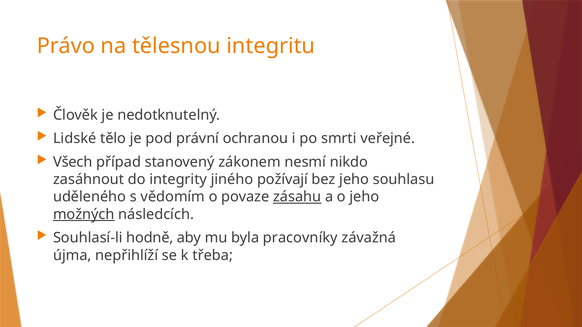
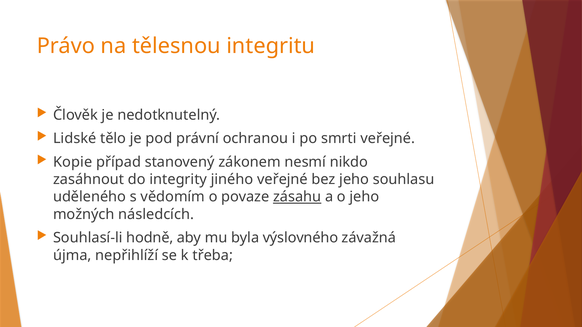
Všech: Všech -> Kopie
jiného požívají: požívají -> veřejné
možných underline: present -> none
pracovníky: pracovníky -> výslovného
